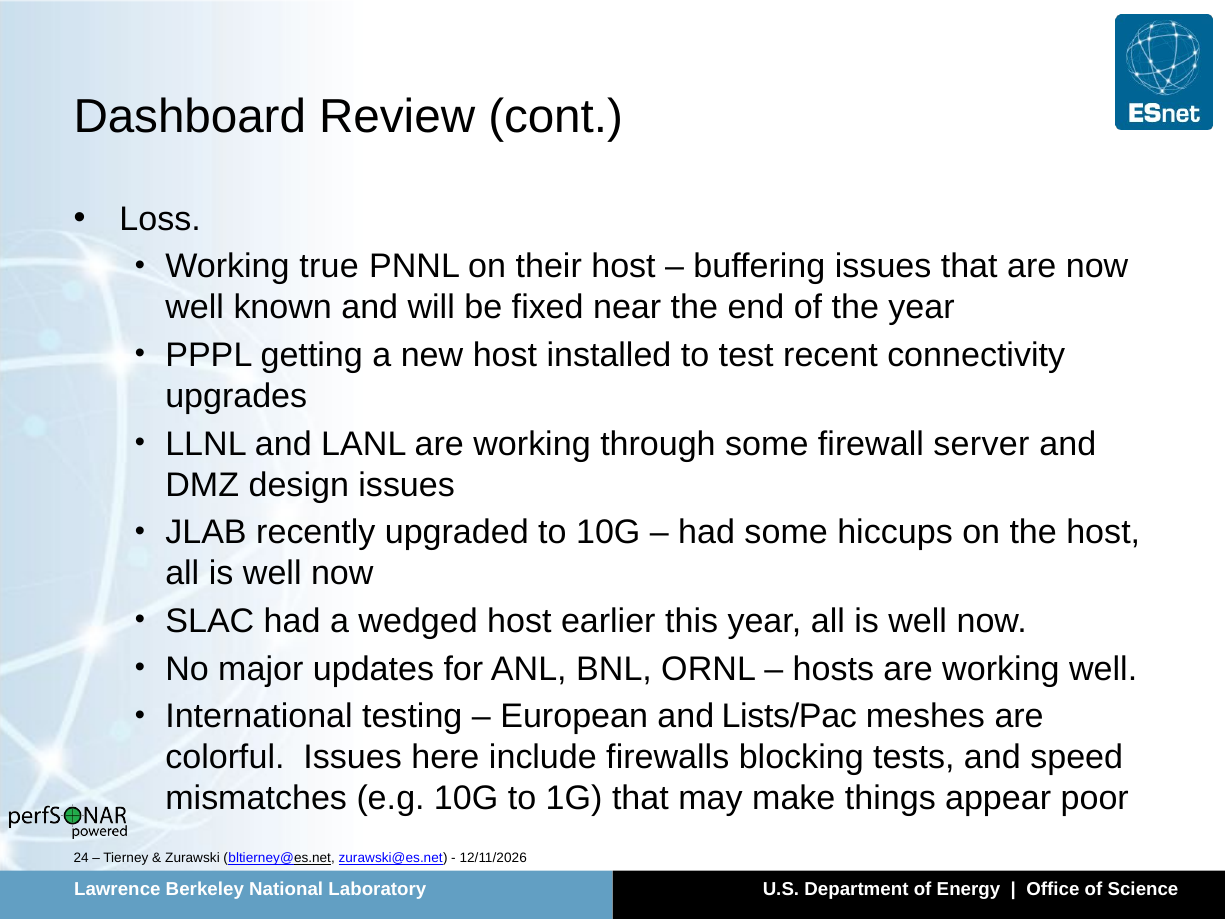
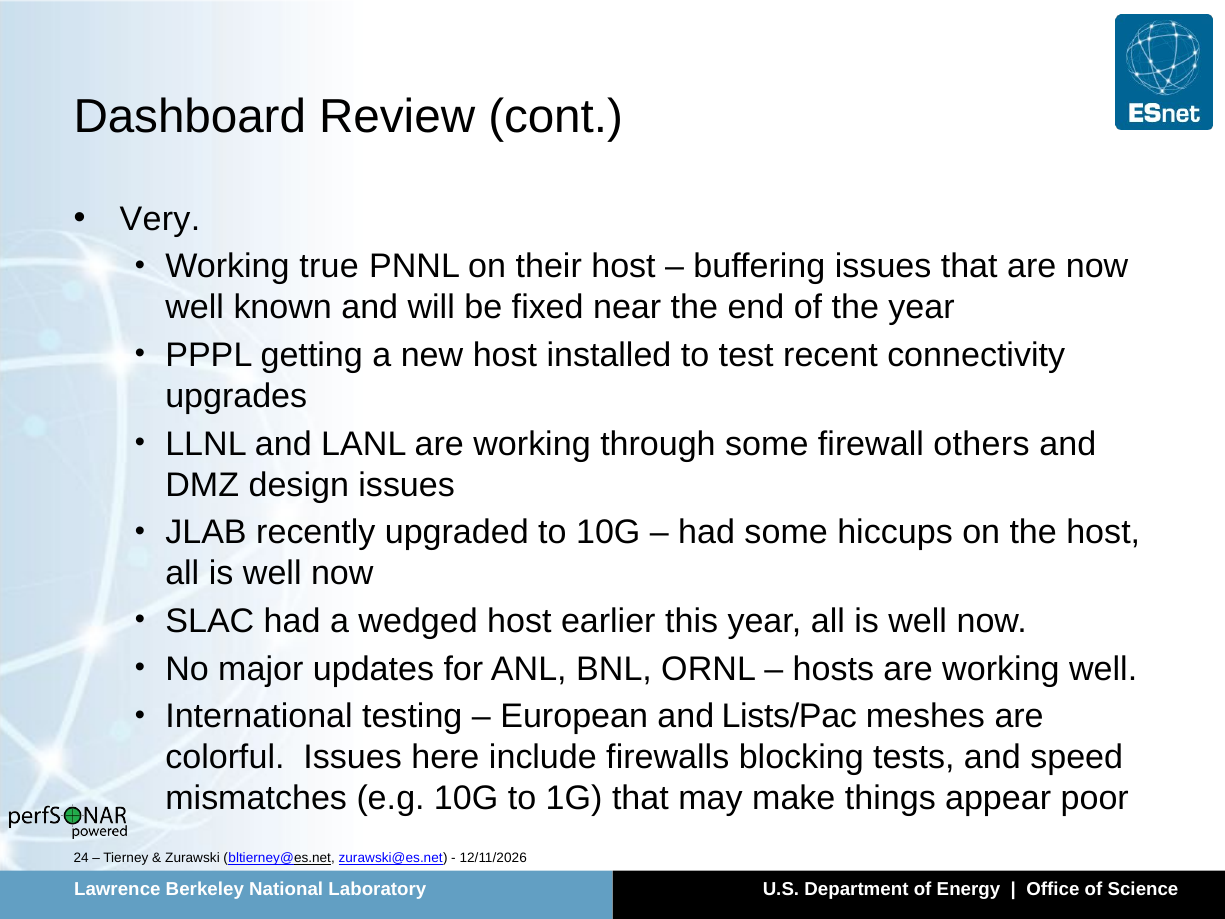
Loss: Loss -> Very
server: server -> others
